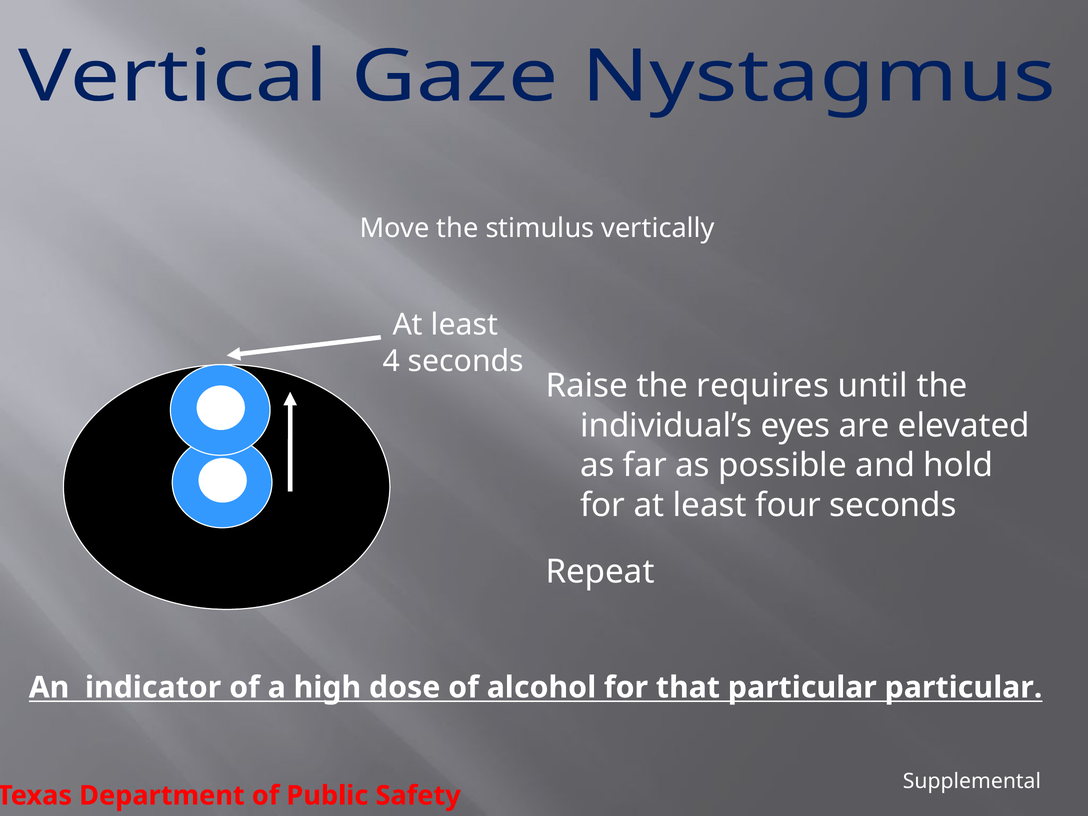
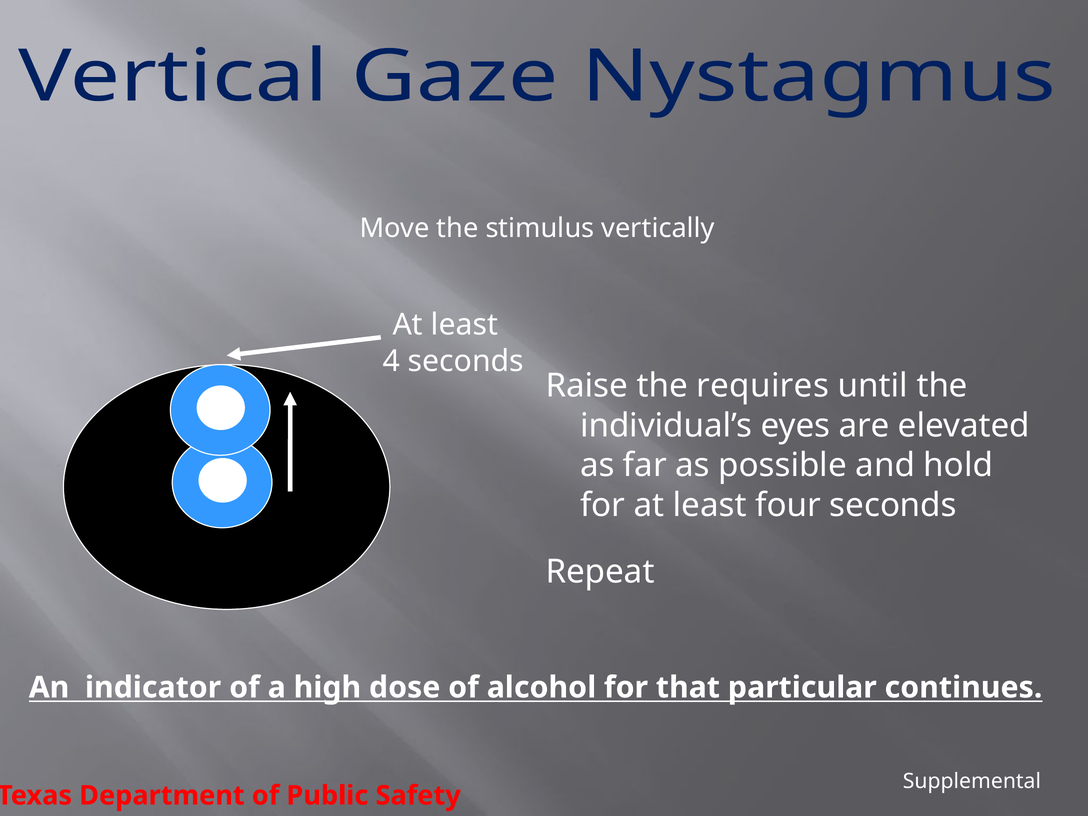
particular particular: particular -> continues
